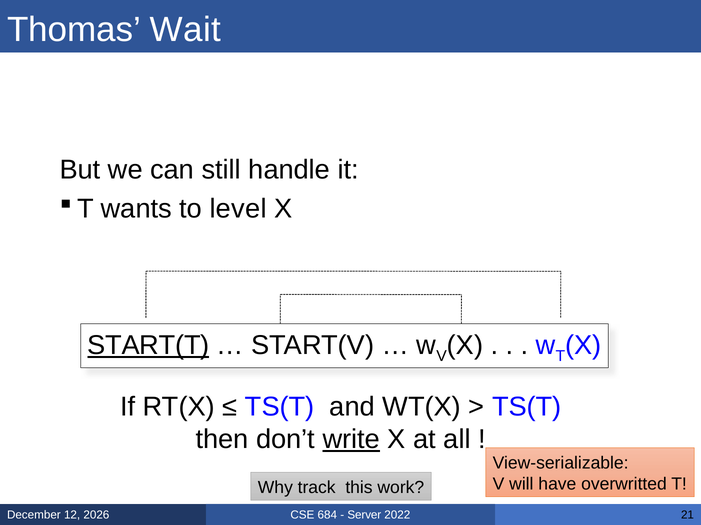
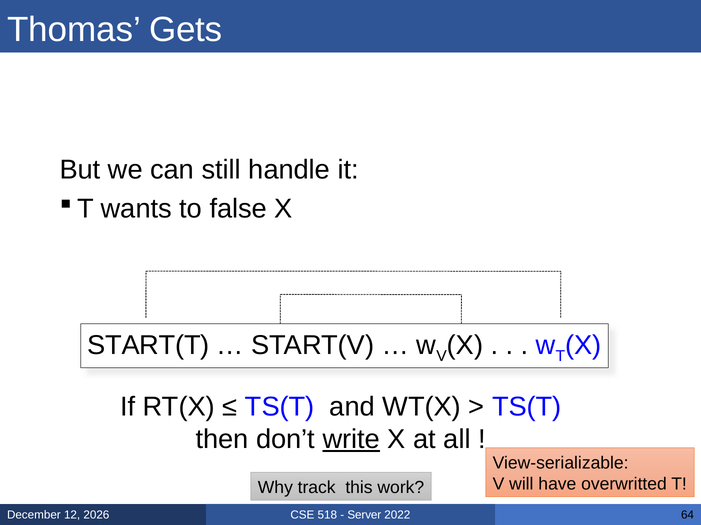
Wait: Wait -> Gets
level: level -> false
START(T underline: present -> none
684: 684 -> 518
21: 21 -> 64
